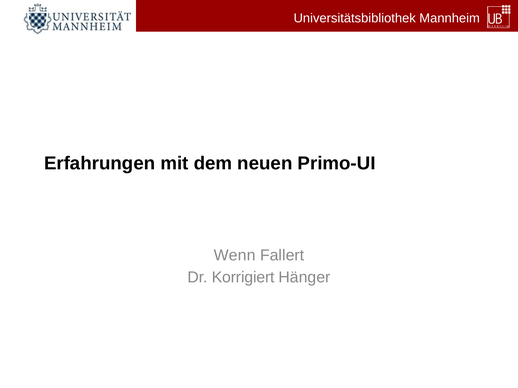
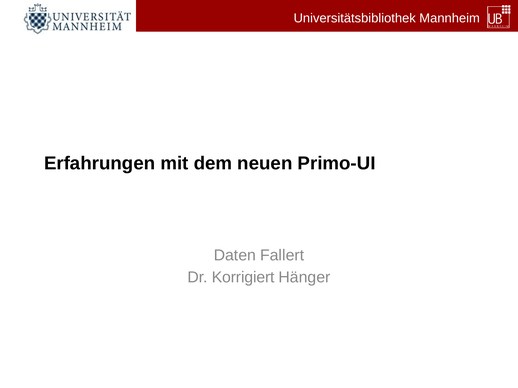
Wenn: Wenn -> Daten
